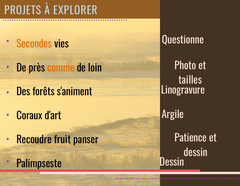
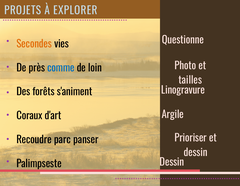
comme colour: orange -> blue
Patience: Patience -> Prioriser
fruit: fruit -> parc
